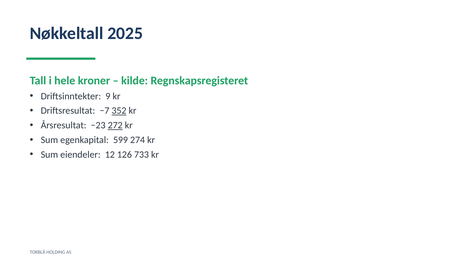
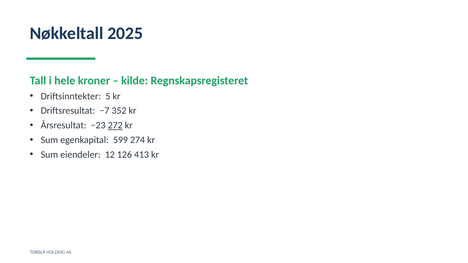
9: 9 -> 5
352 underline: present -> none
733: 733 -> 413
